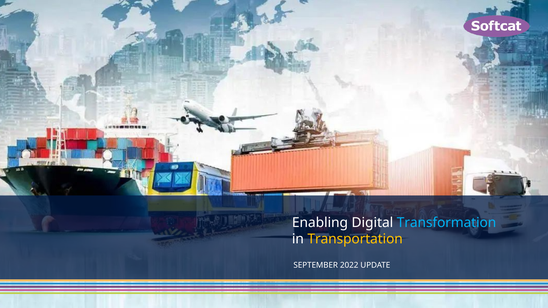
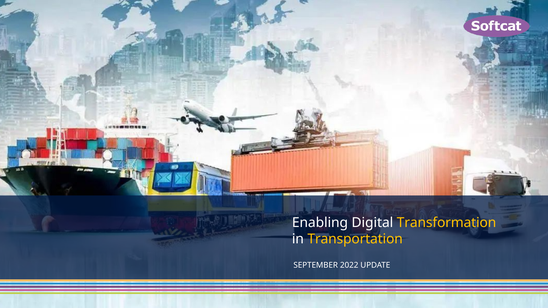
Transformation colour: light blue -> yellow
